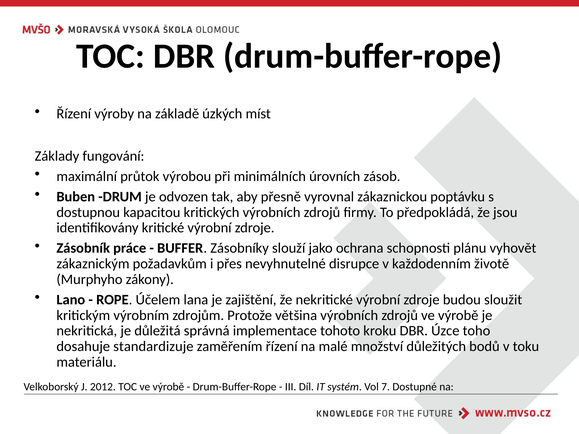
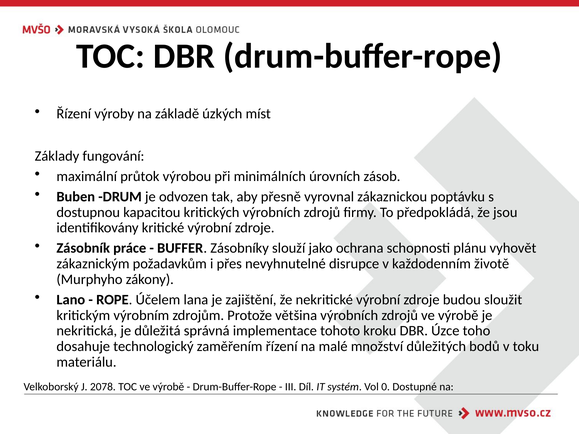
standardizuje: standardizuje -> technologický
2012: 2012 -> 2078
7: 7 -> 0
